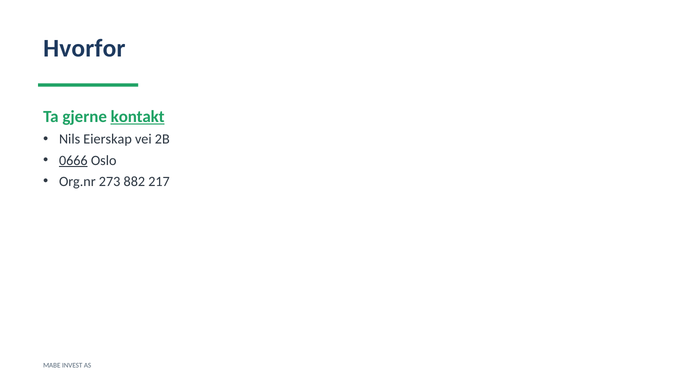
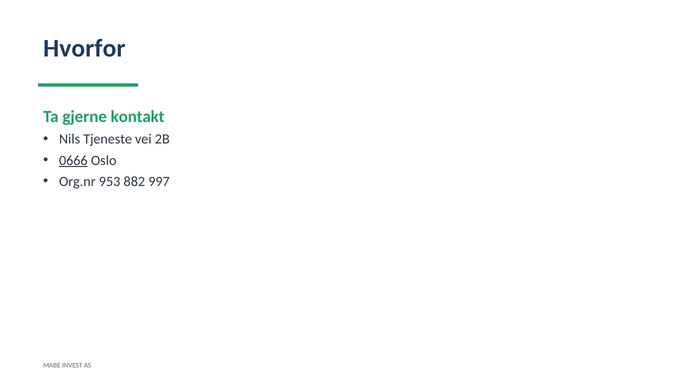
kontakt underline: present -> none
Eierskap: Eierskap -> Tjeneste
273: 273 -> 953
217: 217 -> 997
